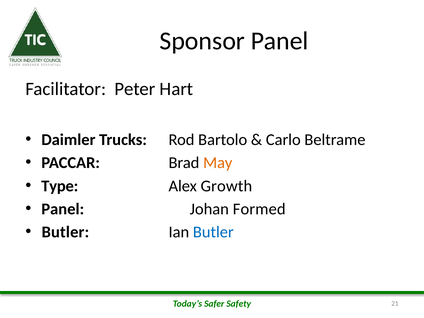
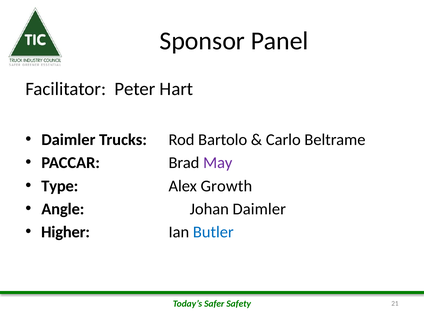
May colour: orange -> purple
Panel at (63, 209): Panel -> Angle
Johan Formed: Formed -> Daimler
Butler at (65, 232): Butler -> Higher
